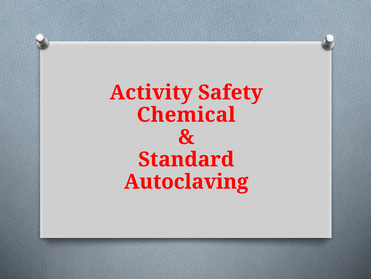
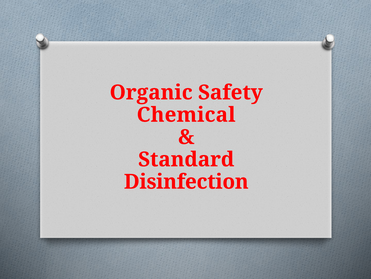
Activity: Activity -> Organic
Autoclaving: Autoclaving -> Disinfection
